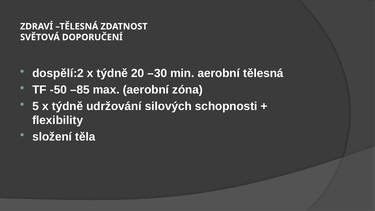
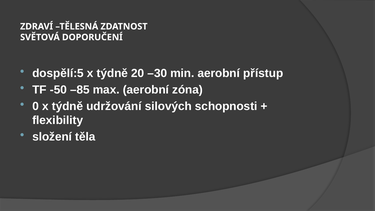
dospělí:2: dospělí:2 -> dospělí:5
aerobní tělesná: tělesná -> přístup
5: 5 -> 0
